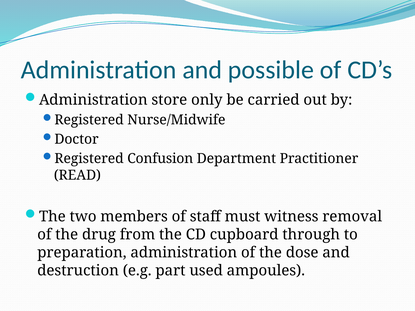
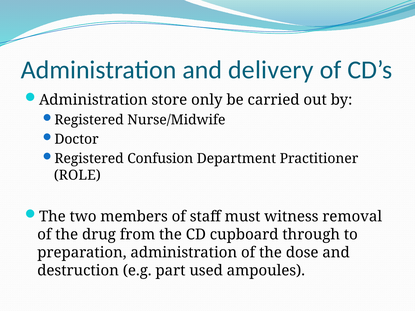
possible: possible -> delivery
READ: READ -> ROLE
